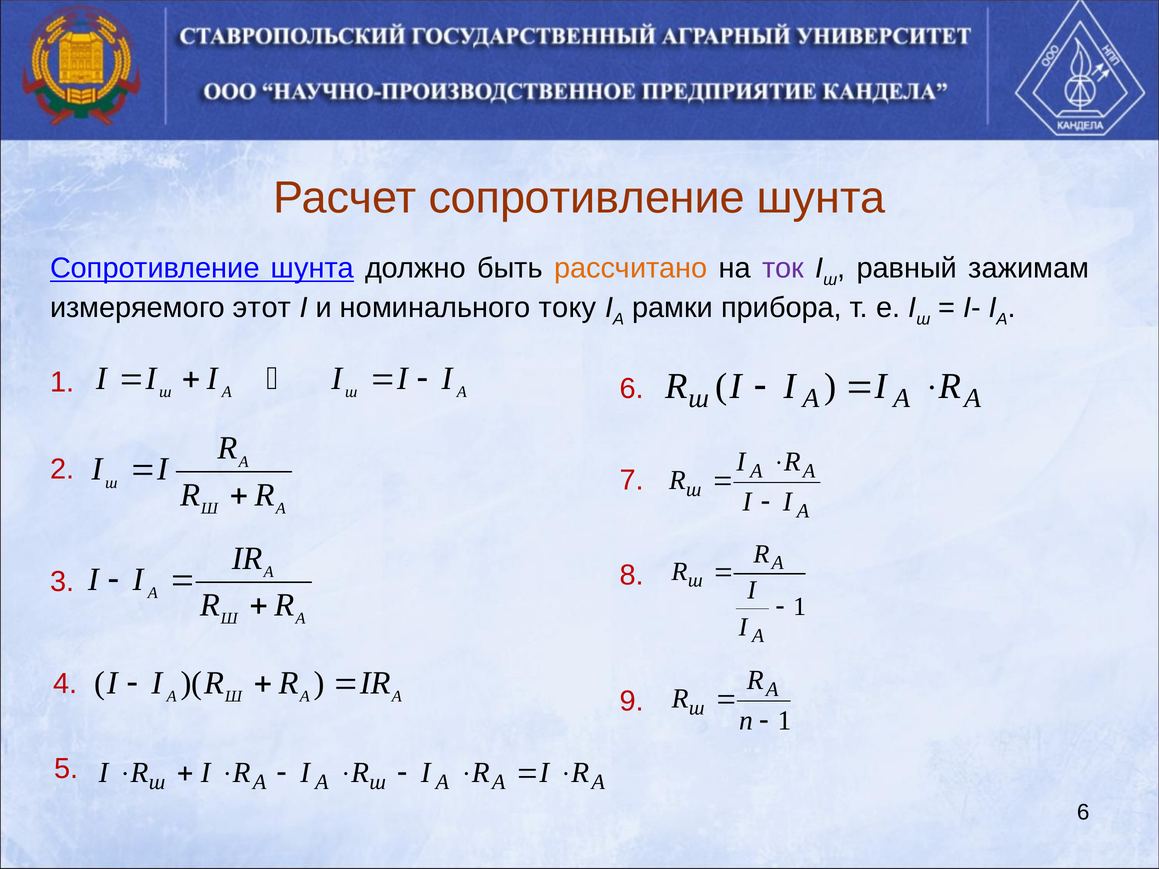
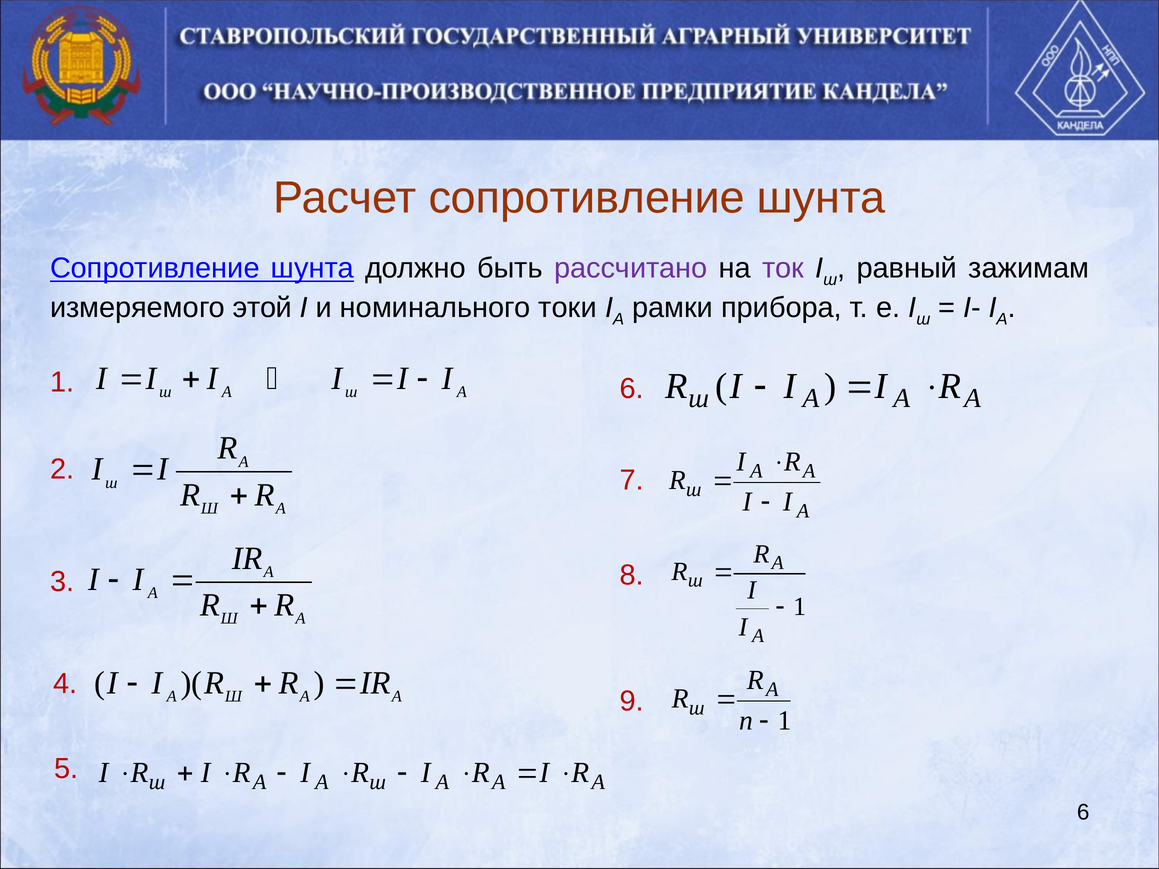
рассчитано colour: orange -> purple
этот: этот -> этой
току: току -> токи
